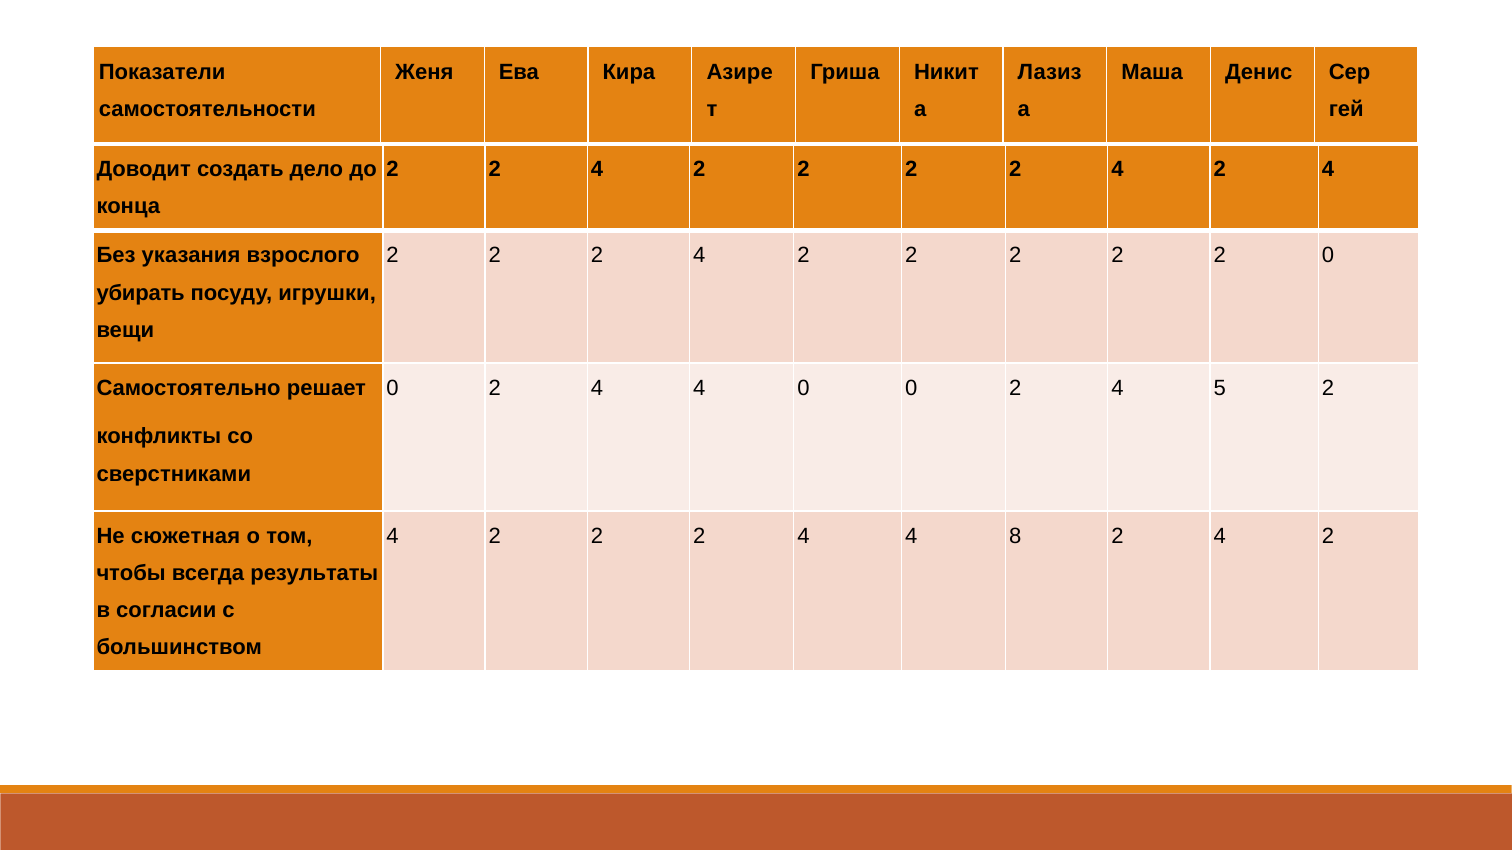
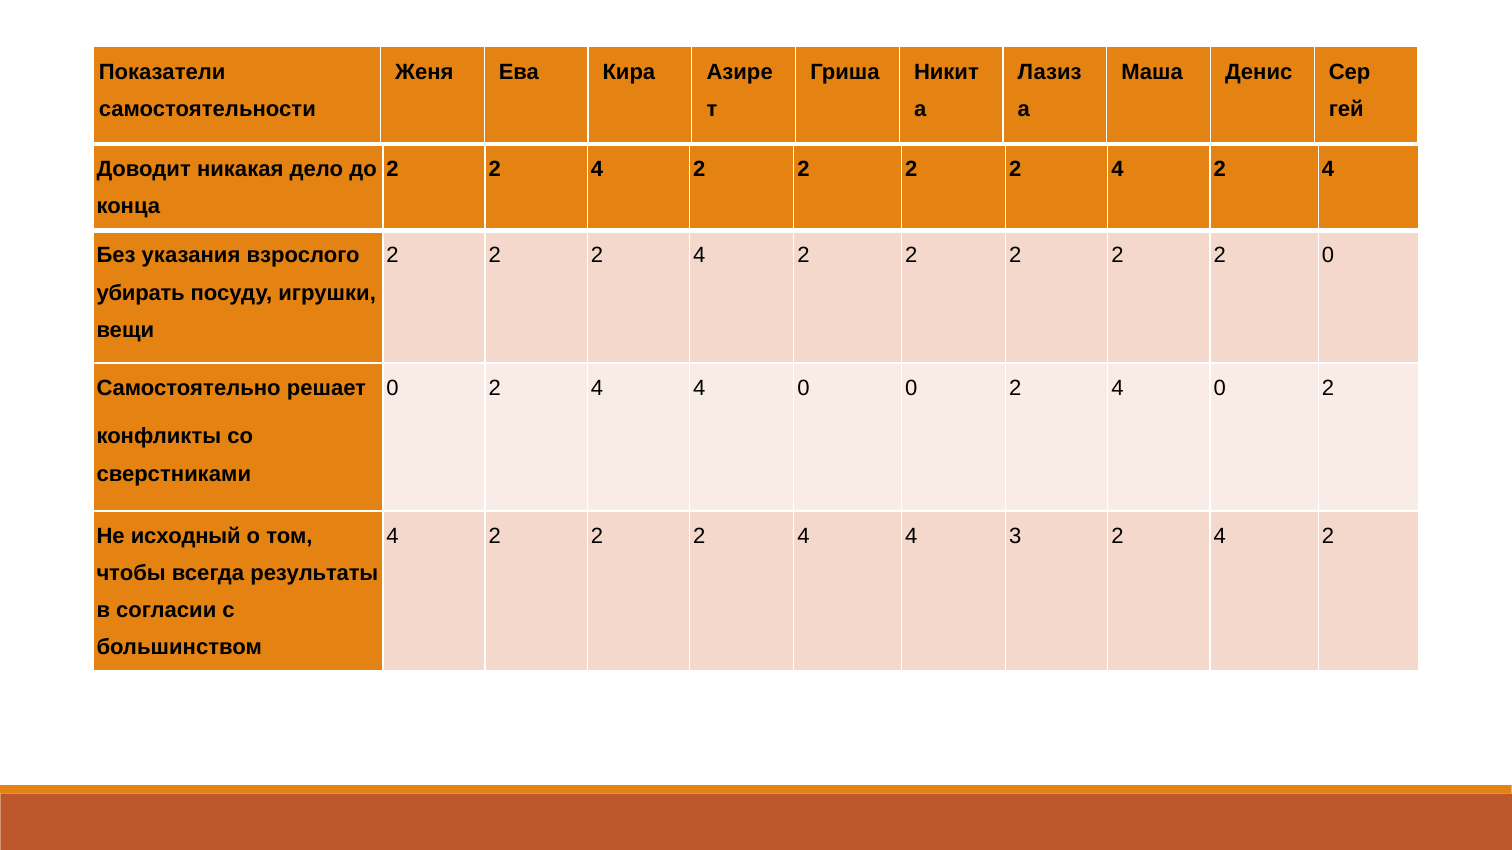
создать: создать -> никакая
2 4 5: 5 -> 0
сюжетная: сюжетная -> исходный
8: 8 -> 3
